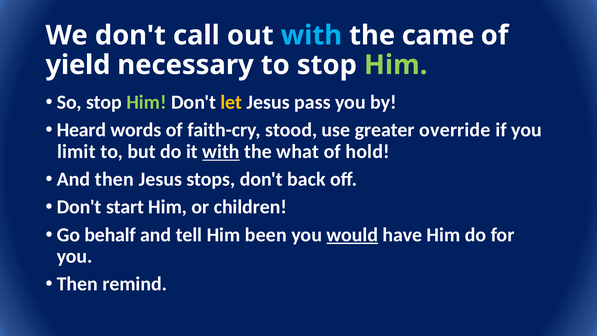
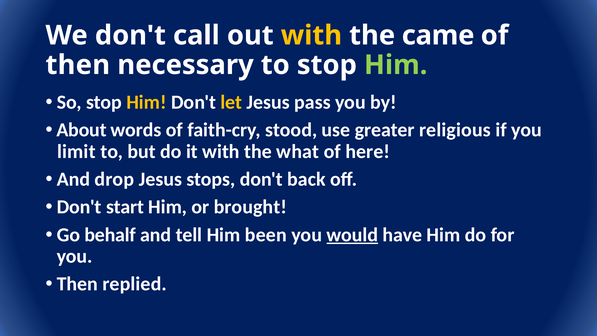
with at (311, 35) colour: light blue -> yellow
yield at (78, 65): yield -> then
Him at (146, 102) colour: light green -> yellow
Heard: Heard -> About
override: override -> religious
with at (221, 152) underline: present -> none
hold: hold -> here
And then: then -> drop
children: children -> brought
remind: remind -> replied
